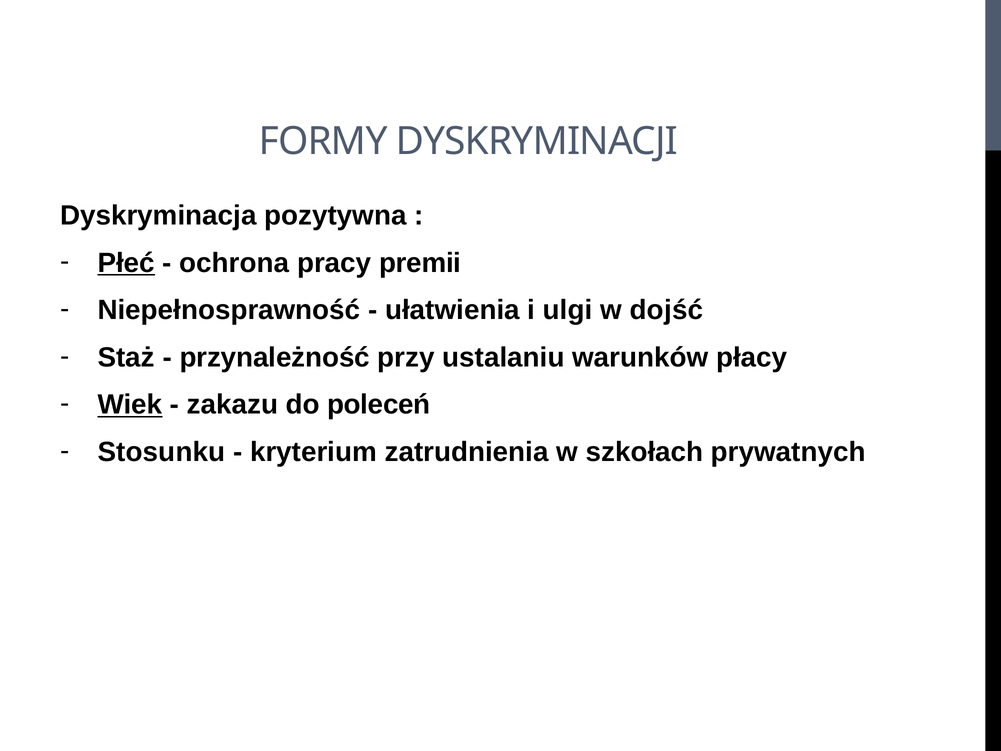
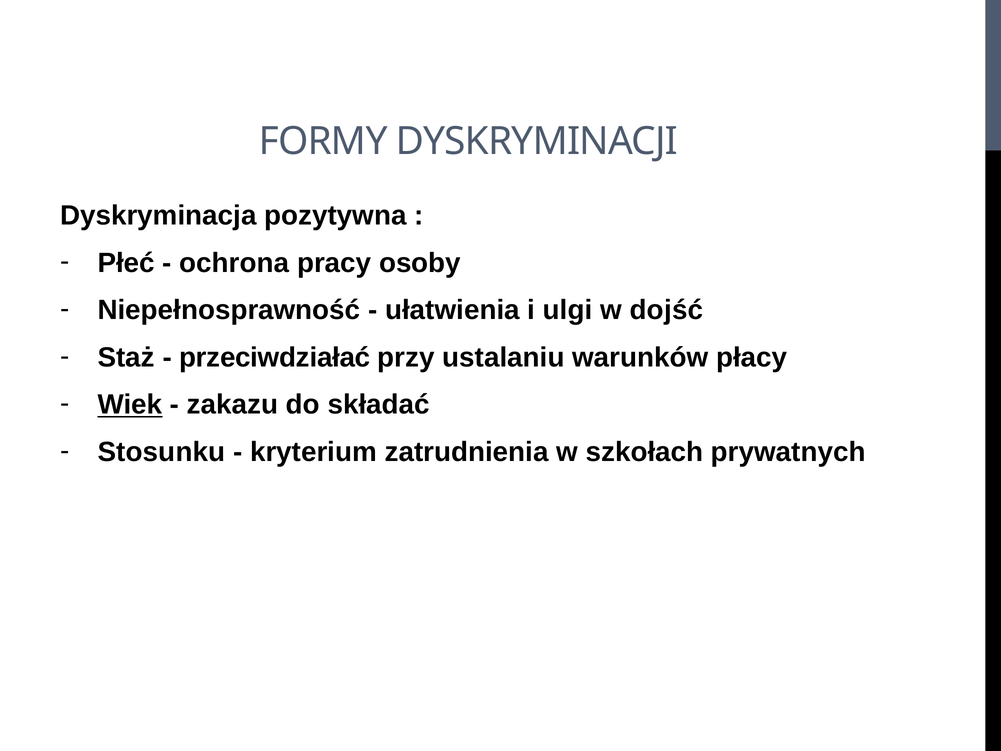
Płeć underline: present -> none
premii: premii -> osoby
przynależność: przynależność -> przeciwdziałać
poleceń: poleceń -> składać
